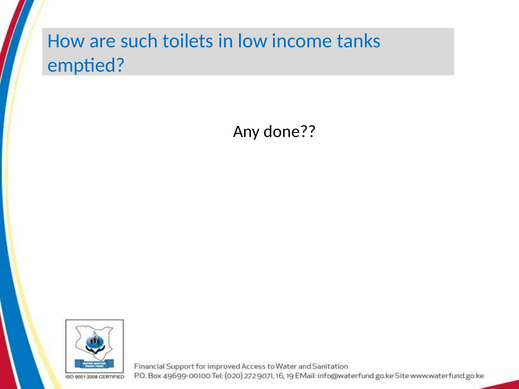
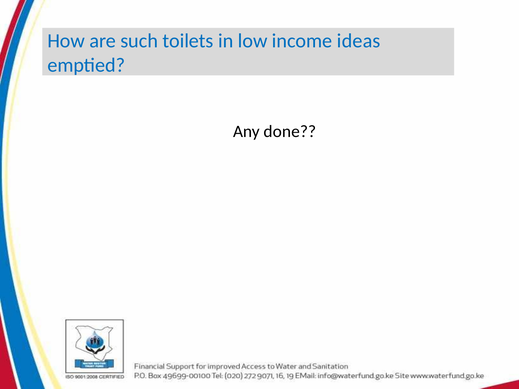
tanks: tanks -> ideas
